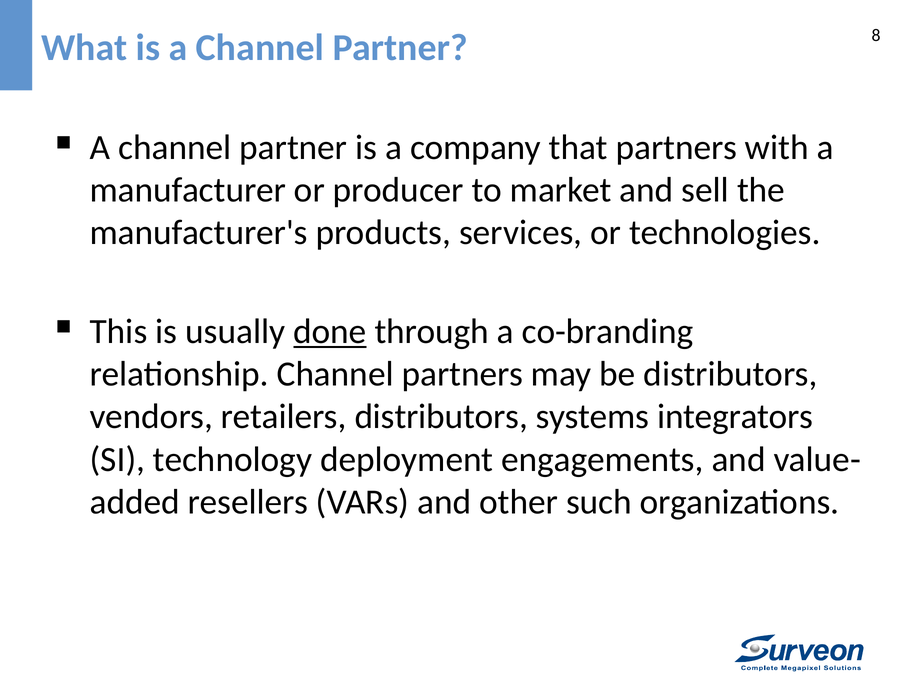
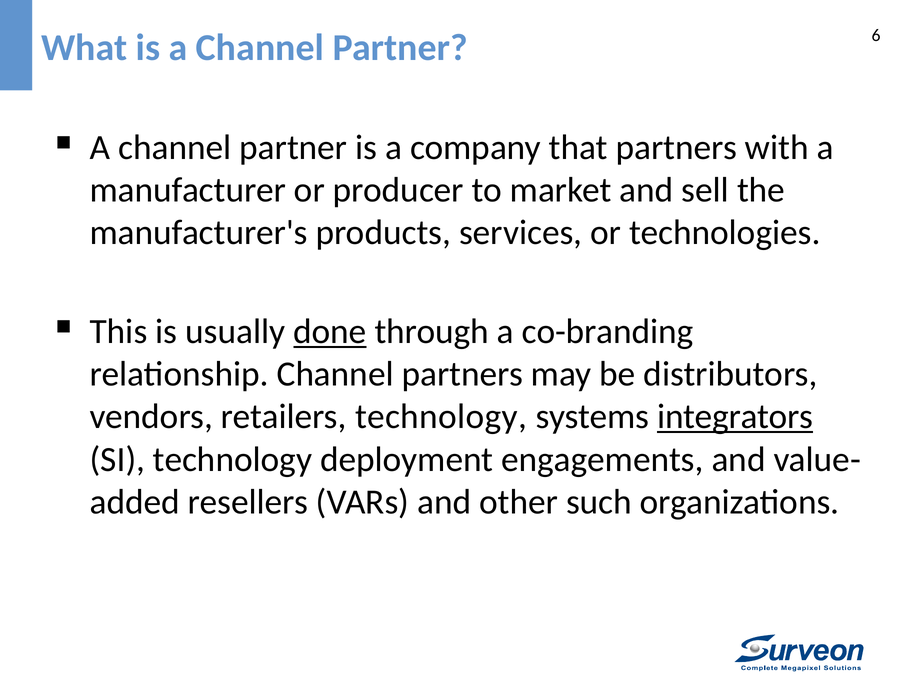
8: 8 -> 6
retailers distributors: distributors -> technology
integrators underline: none -> present
